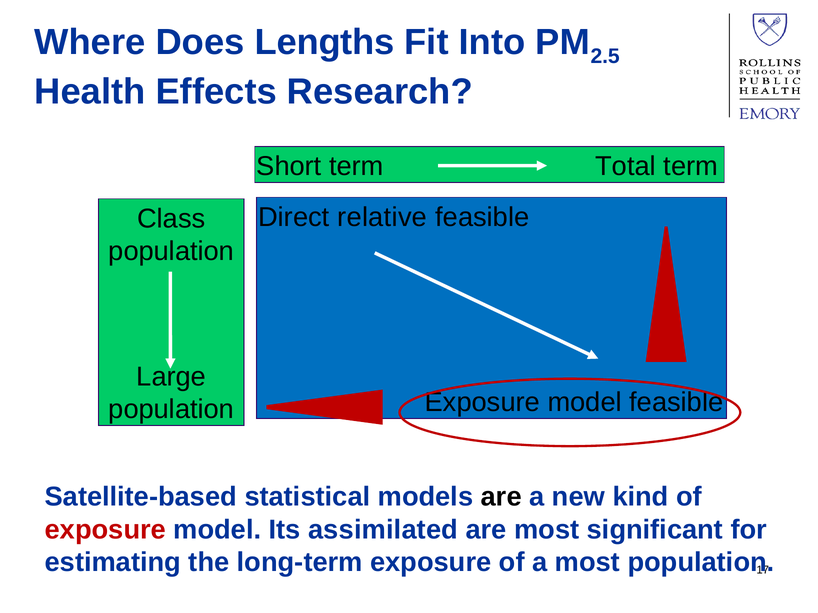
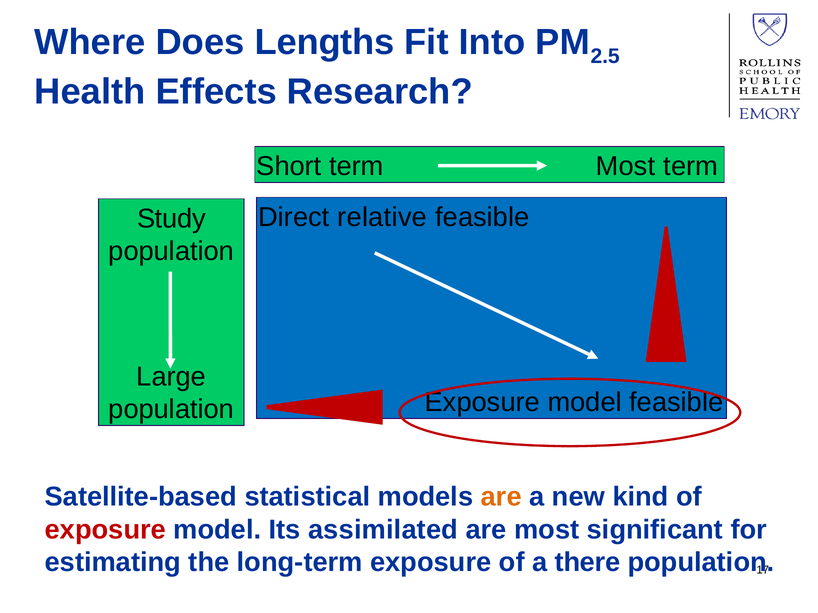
term Total: Total -> Most
Class: Class -> Study
are at (501, 497) colour: black -> orange
a most: most -> there
